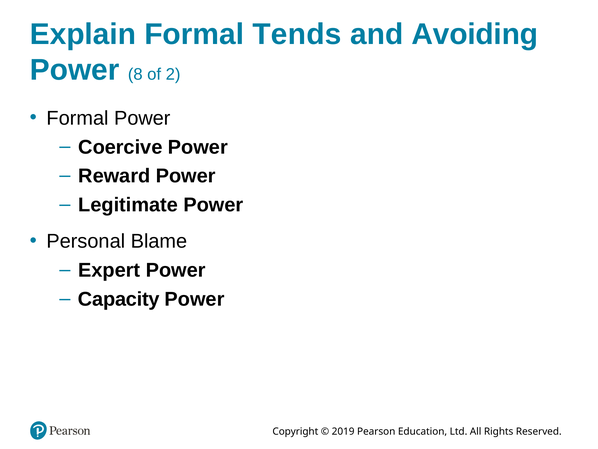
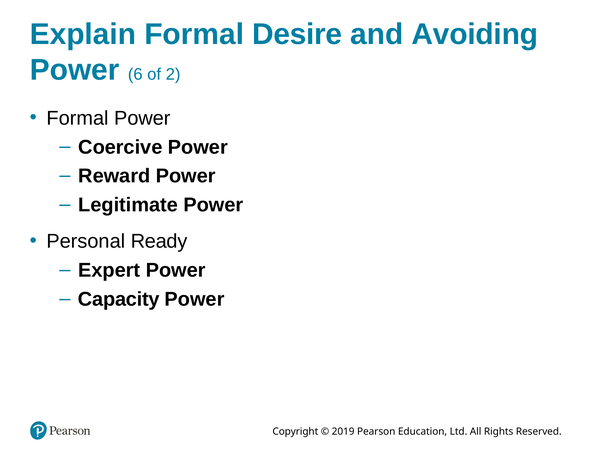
Tends: Tends -> Desire
8: 8 -> 6
Blame: Blame -> Ready
